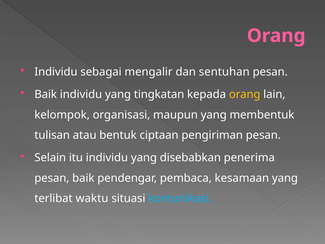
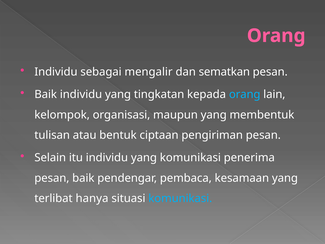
sentuhan: sentuhan -> sematkan
orang at (245, 94) colour: yellow -> light blue
yang disebabkan: disebabkan -> komunikasi
waktu: waktu -> hanya
